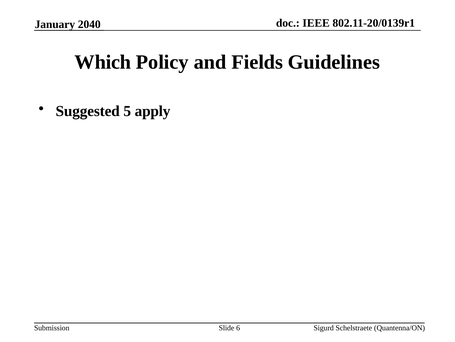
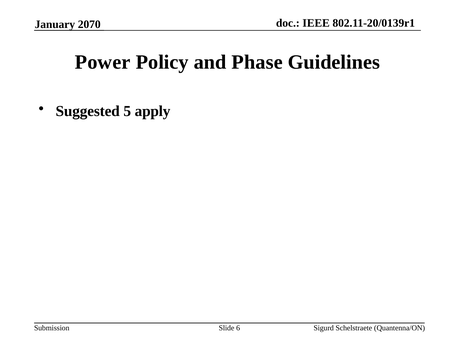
2040: 2040 -> 2070
Which: Which -> Power
Fields: Fields -> Phase
